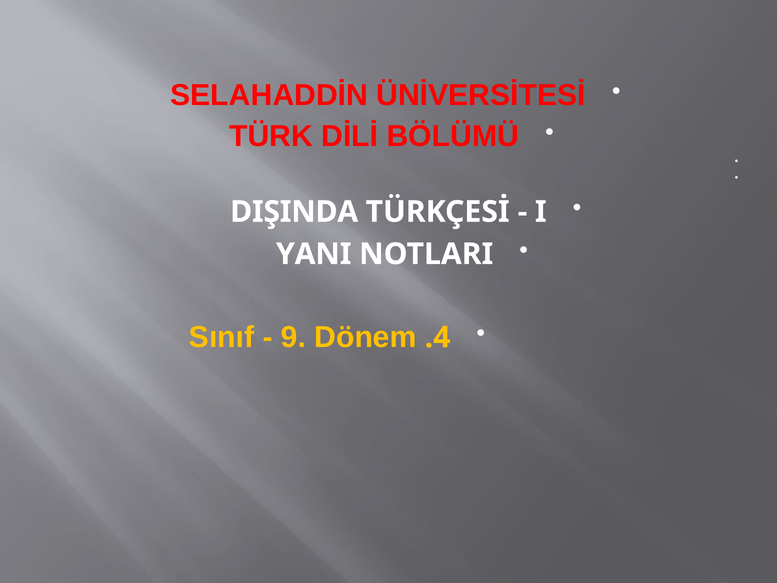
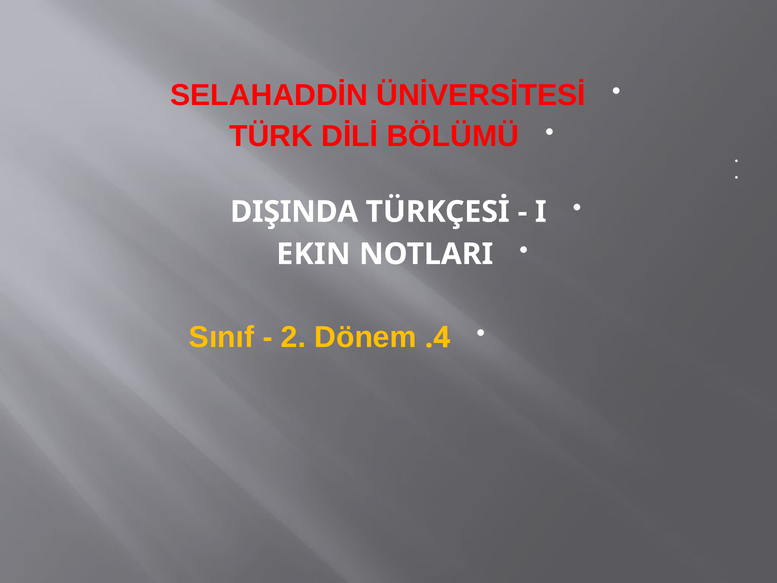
YANI: YANI -> EKIN
9: 9 -> 2
